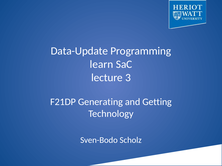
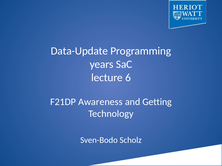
learn: learn -> years
3: 3 -> 6
Generating: Generating -> Awareness
